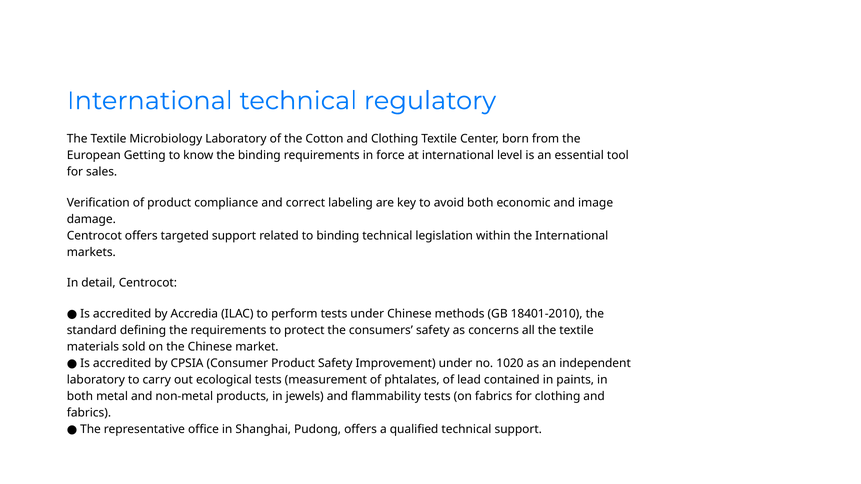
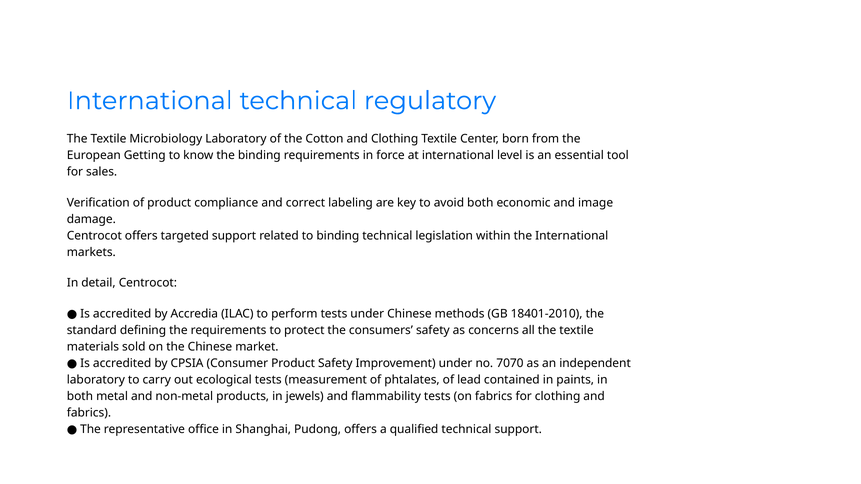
1020: 1020 -> 7070
